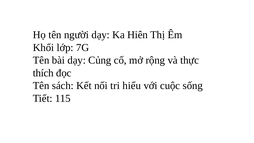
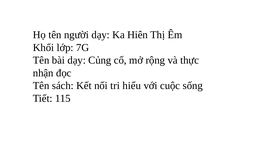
thích: thích -> nhận
